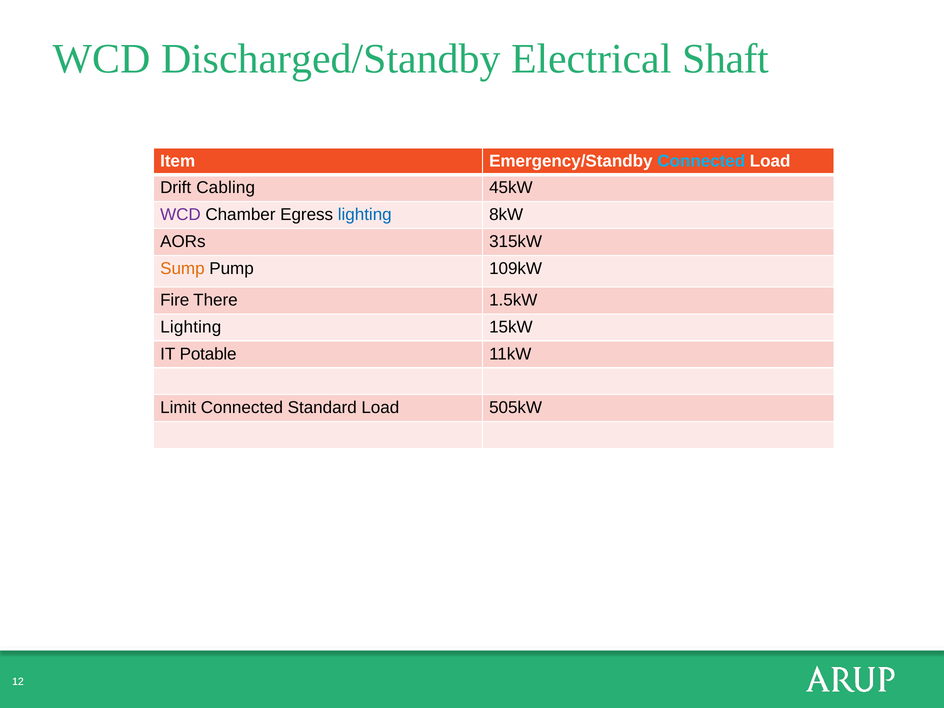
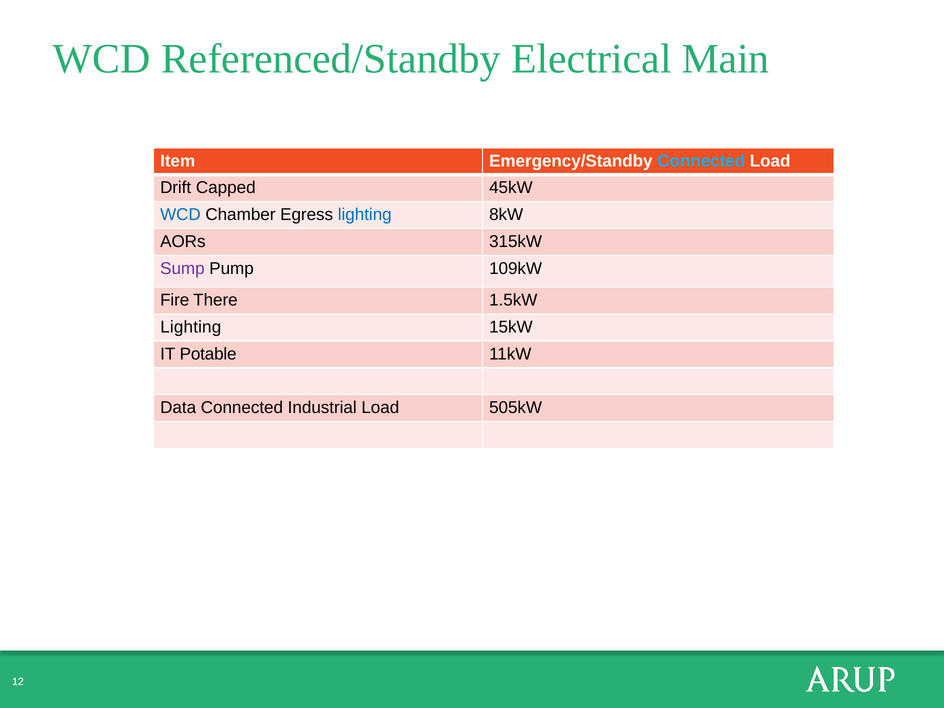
Discharged/Standby: Discharged/Standby -> Referenced/Standby
Shaft: Shaft -> Main
Cabling: Cabling -> Capped
WCD at (180, 215) colour: purple -> blue
Sump colour: orange -> purple
Limit: Limit -> Data
Standard: Standard -> Industrial
